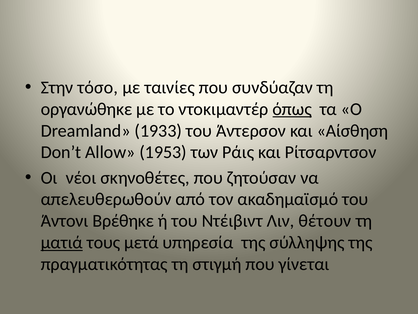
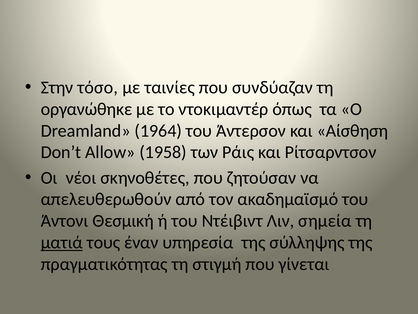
όπως underline: present -> none
1933: 1933 -> 1964
1953: 1953 -> 1958
Βρέθηκε: Βρέθηκε -> Θεσμική
θέτουν: θέτουν -> σημεία
μετά: μετά -> έναν
